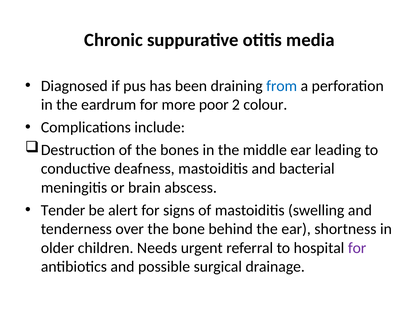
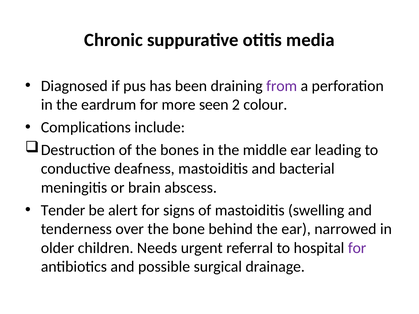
from colour: blue -> purple
poor: poor -> seen
shortness: shortness -> narrowed
